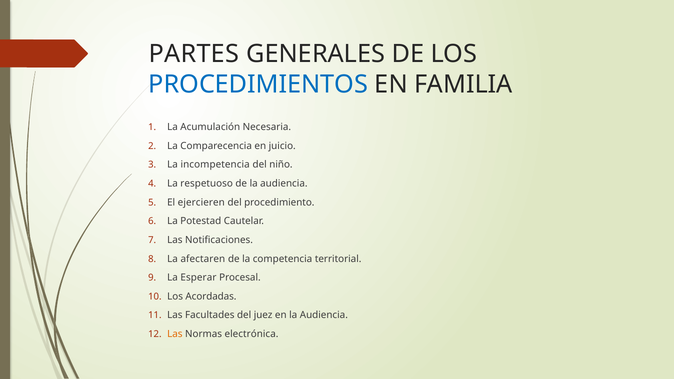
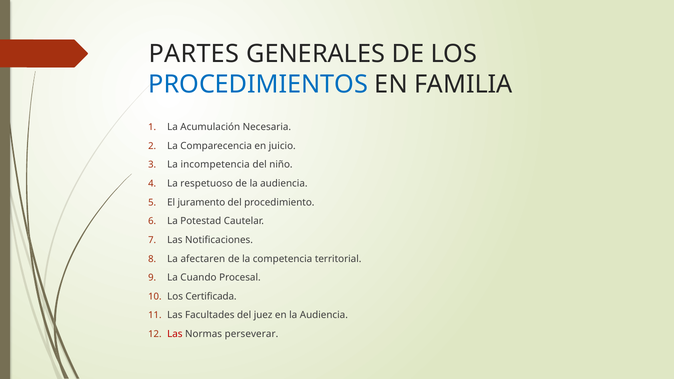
ejercieren: ejercieren -> juramento
Esperar: Esperar -> Cuando
Acordadas: Acordadas -> Certificada
Las at (175, 334) colour: orange -> red
electrónica: electrónica -> perseverar
